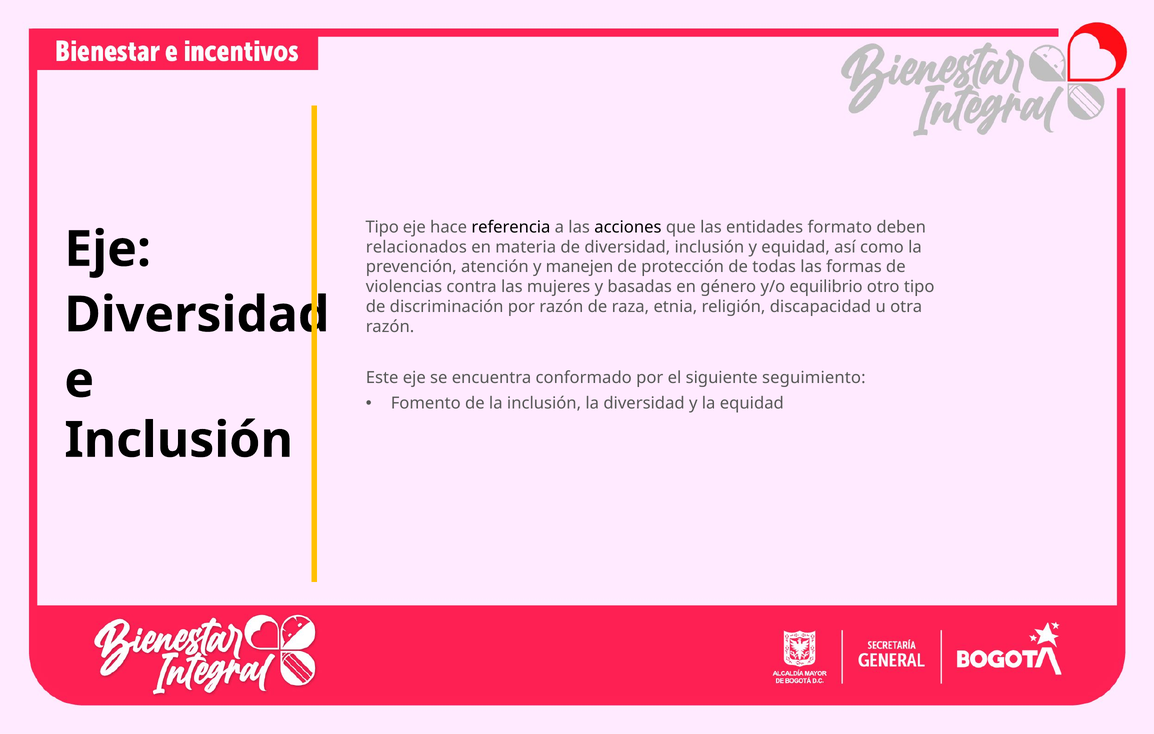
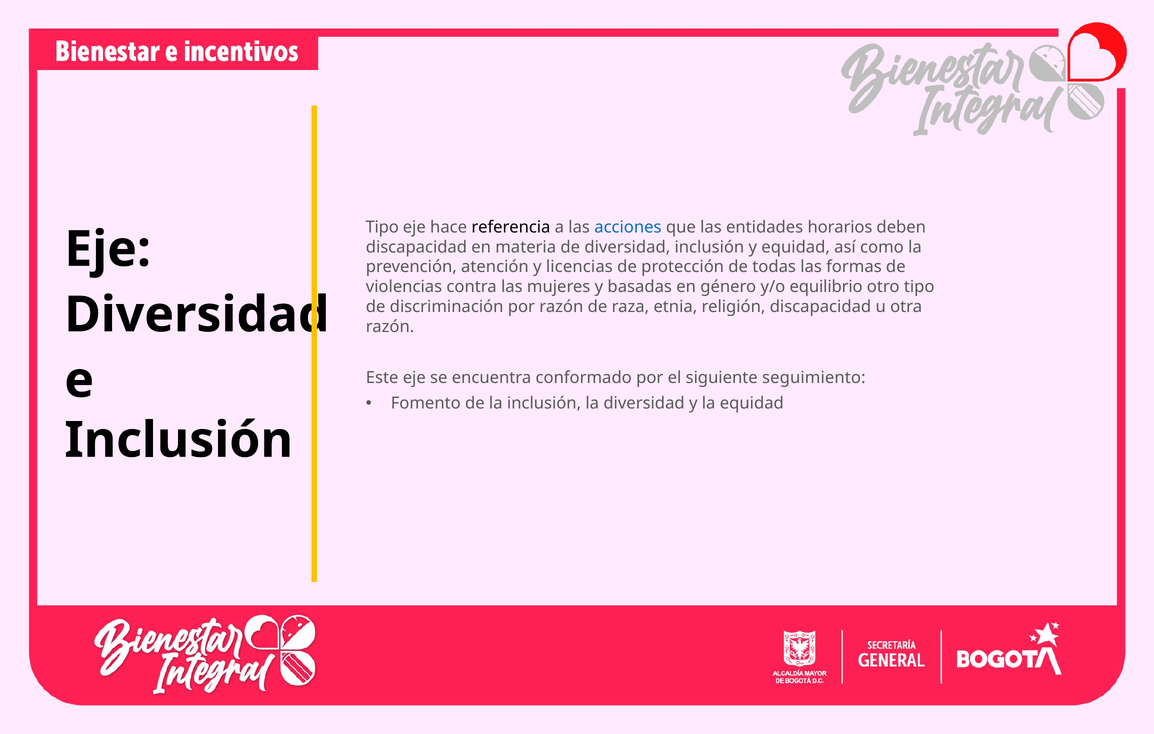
acciones colour: black -> blue
formato: formato -> horarios
relacionados at (416, 247): relacionados -> discapacidad
manejen: manejen -> licencias
